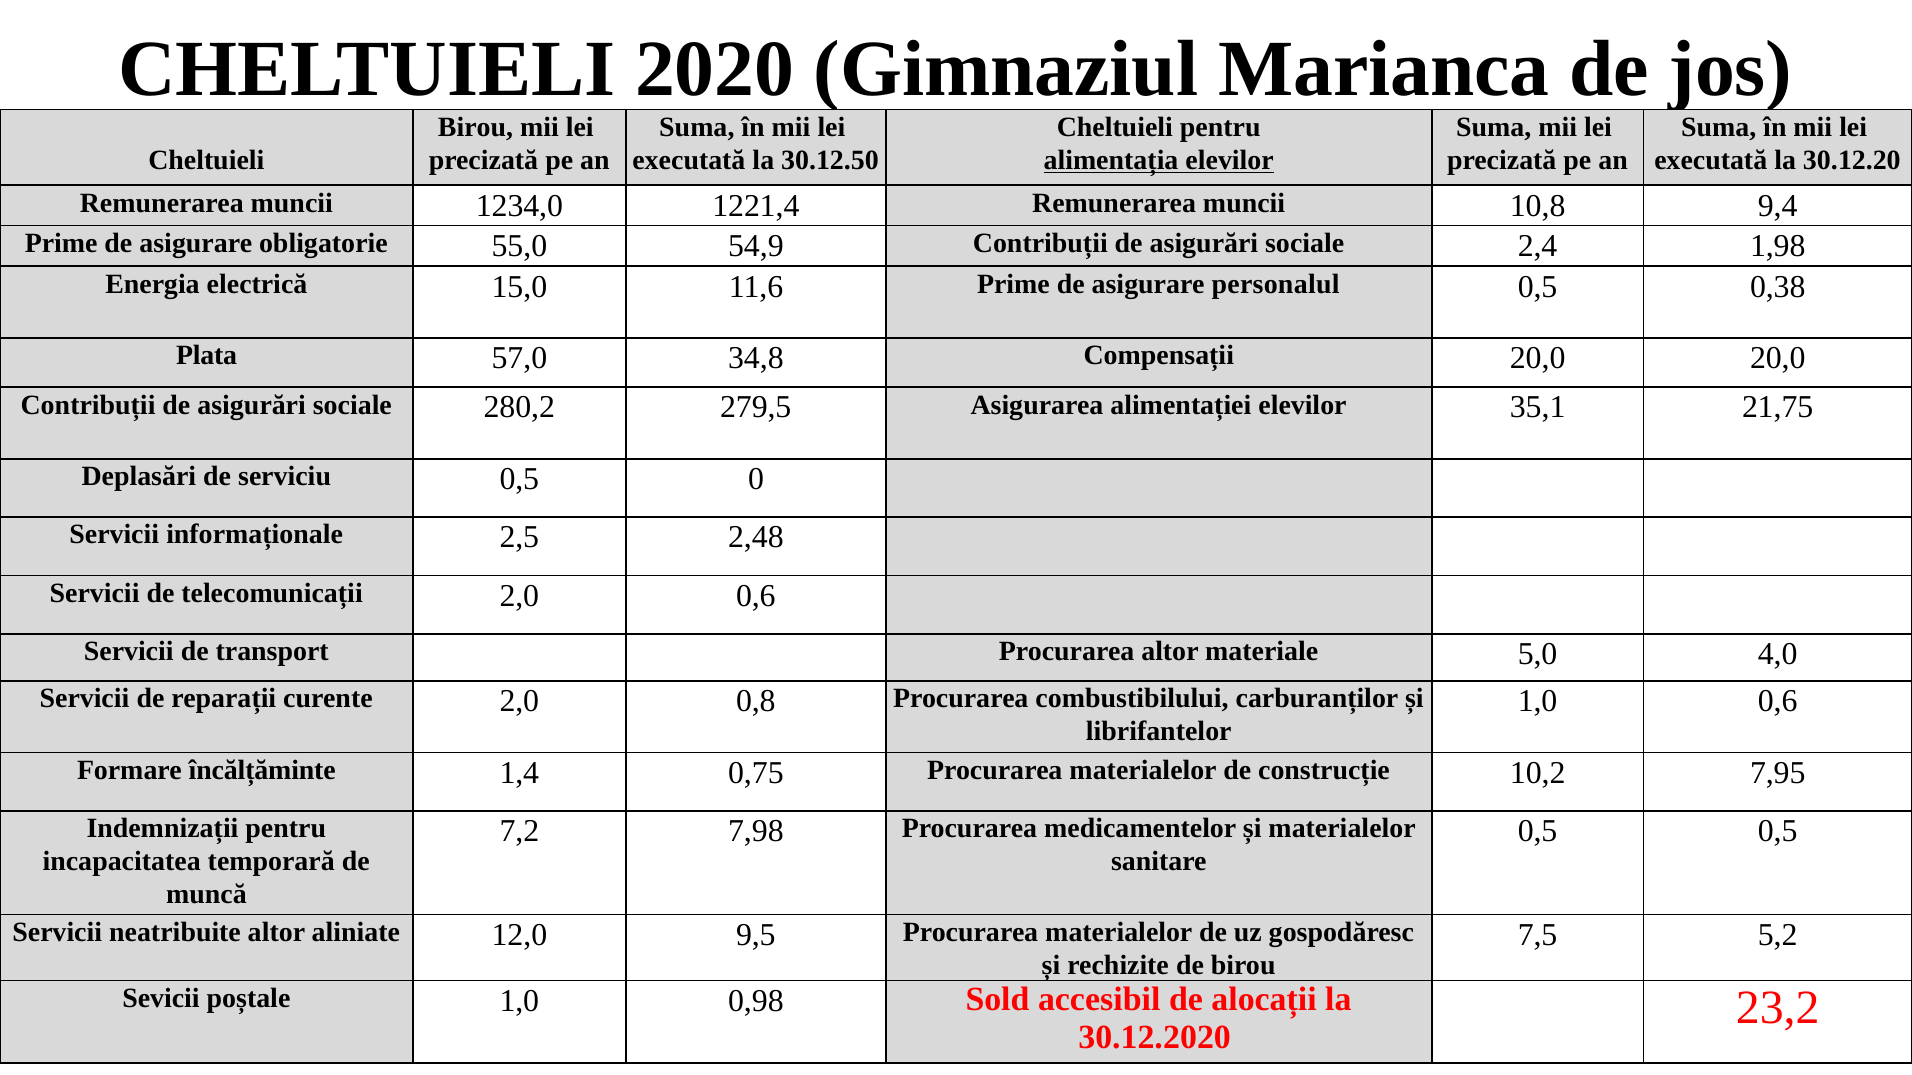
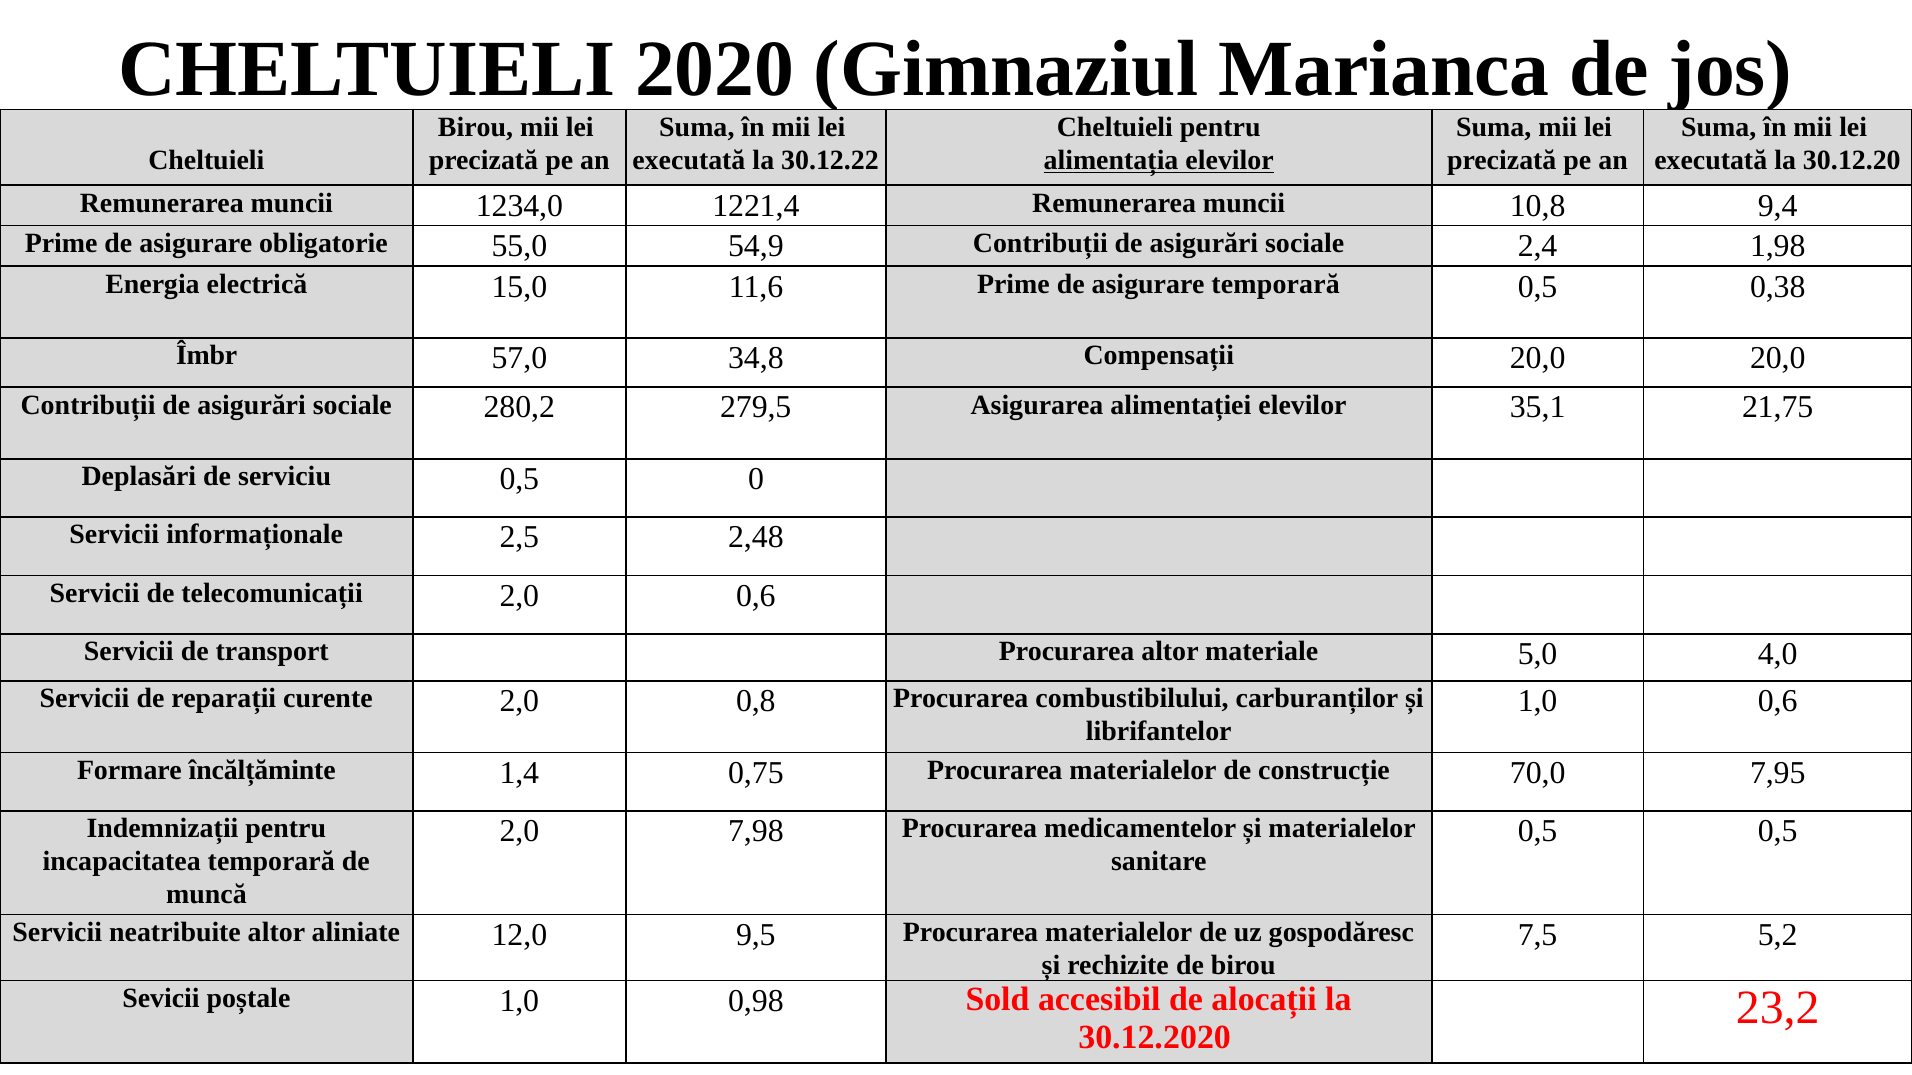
30.12.50: 30.12.50 -> 30.12.22
asigurare personalul: personalul -> temporară
Plata: Plata -> Îmbr
10,2: 10,2 -> 70,0
7,2 at (519, 831): 7,2 -> 2,0
